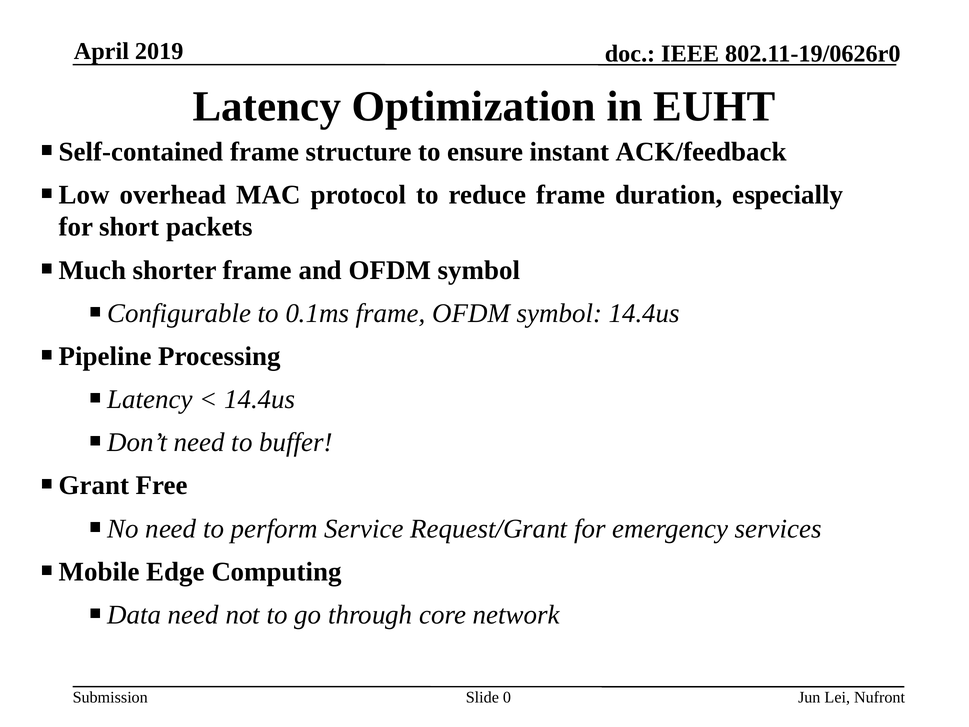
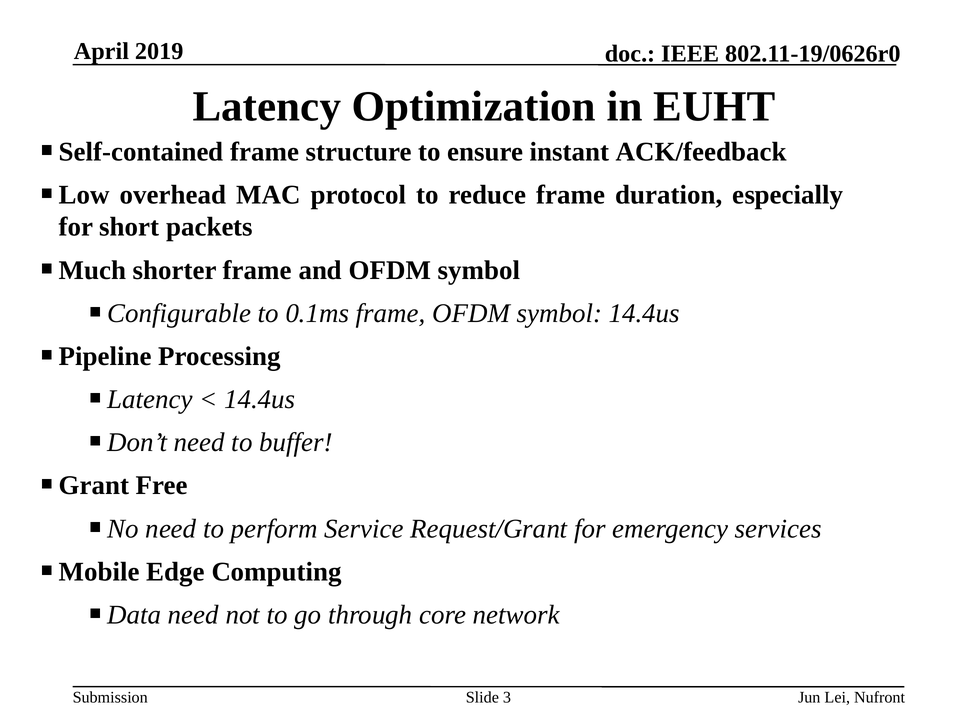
0: 0 -> 3
